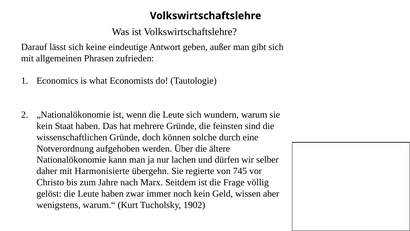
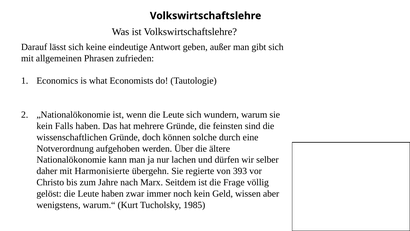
Staat: Staat -> Falls
745: 745 -> 393
1902: 1902 -> 1985
